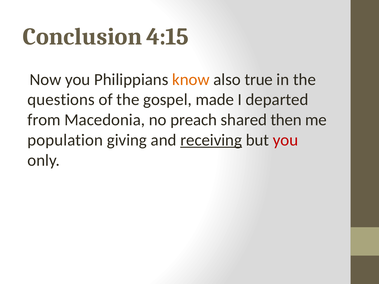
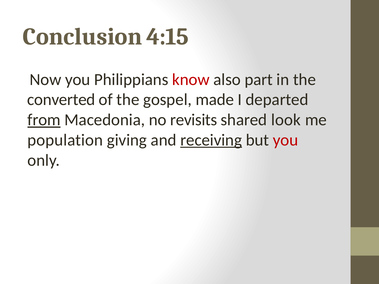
know colour: orange -> red
true: true -> part
questions: questions -> converted
from underline: none -> present
preach: preach -> revisits
then: then -> look
